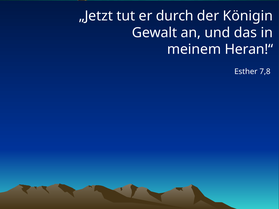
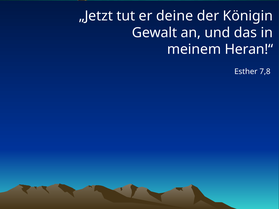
durch: durch -> deine
